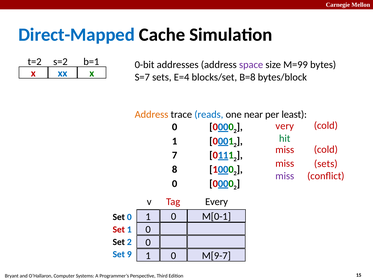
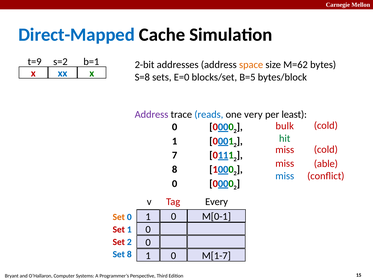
t=2: t=2 -> t=9
0-bit: 0-bit -> 2-bit
space colour: purple -> orange
M=99: M=99 -> M=62
S=7: S=7 -> S=8
E=4: E=4 -> E=0
B=8: B=8 -> B=5
Address at (152, 114) colour: orange -> purple
near: near -> very
very: very -> bulk
sets at (326, 163): sets -> able
miss at (285, 176) colour: purple -> blue
Set at (119, 217) colour: black -> orange
Set at (119, 242) colour: black -> red
Set 9: 9 -> 8
M[9-7: M[9-7 -> M[1-7
